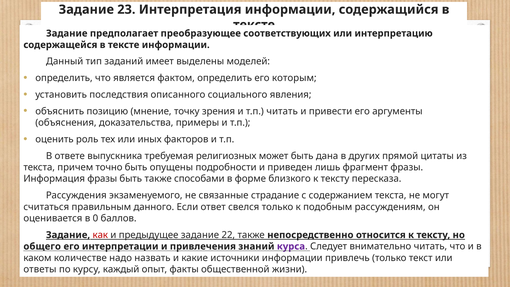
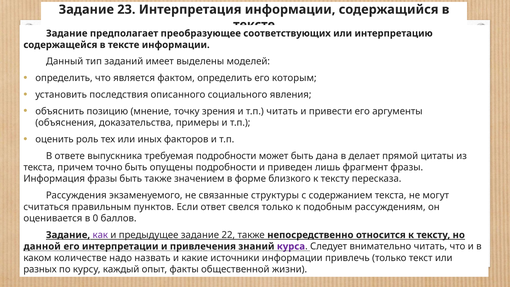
требуемая религиозных: религиозных -> подробности
других: других -> делает
способами: способами -> значением
страдание: страдание -> структуры
данного: данного -> пунктов
как colour: red -> purple
общего: общего -> данной
ответы: ответы -> разных
